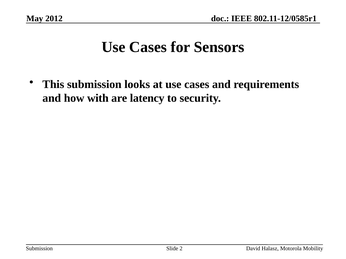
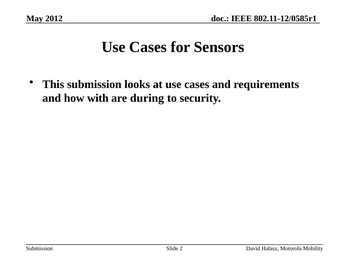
latency: latency -> during
